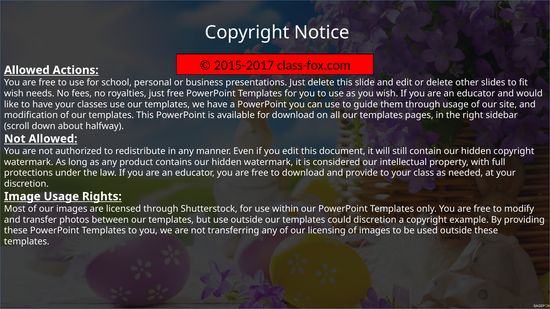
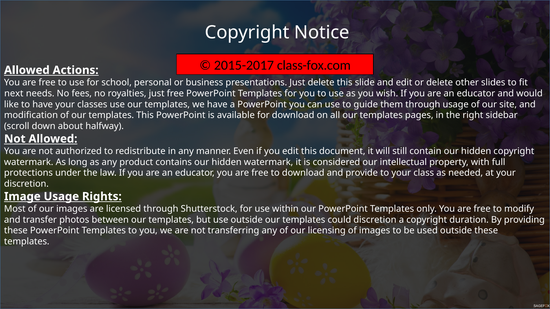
wish at (14, 93): wish -> next
example: example -> duration
